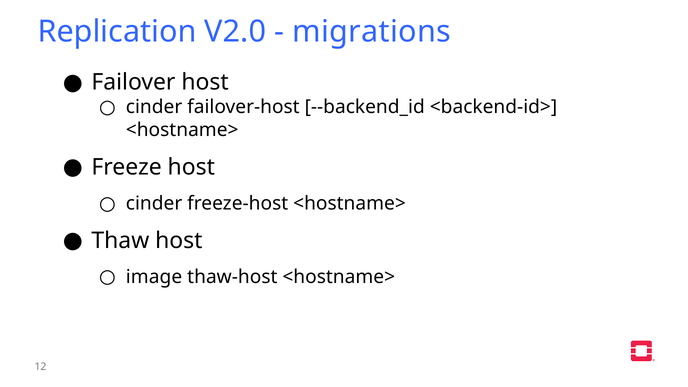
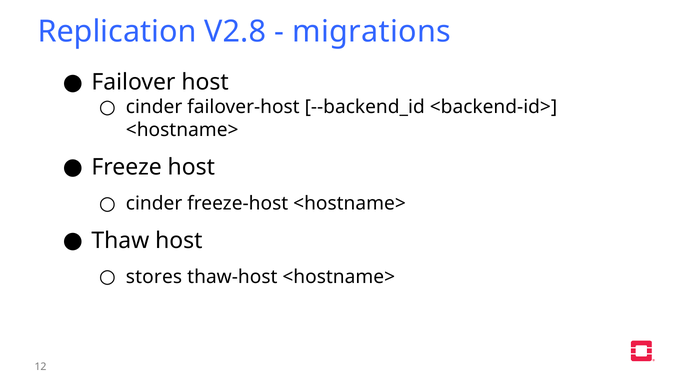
V2.0: V2.0 -> V2.8
image: image -> stores
